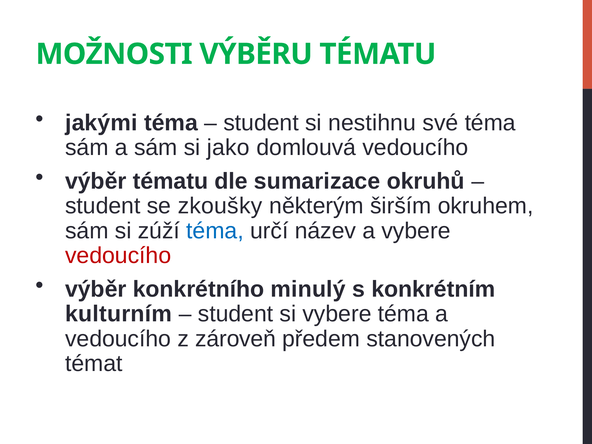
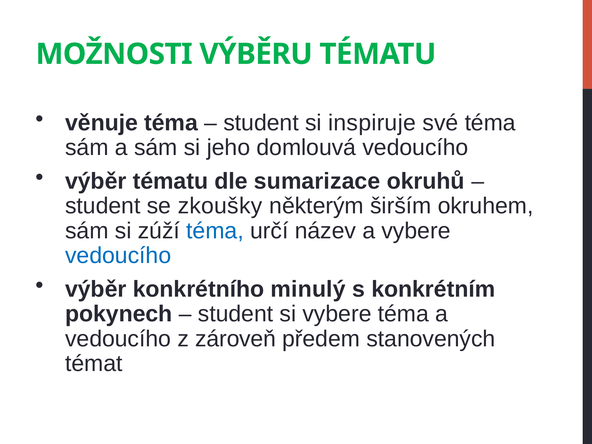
jakými: jakými -> věnuje
nestihnu: nestihnu -> inspiruje
jako: jako -> jeho
vedoucího at (118, 256) colour: red -> blue
kulturním: kulturním -> pokynech
